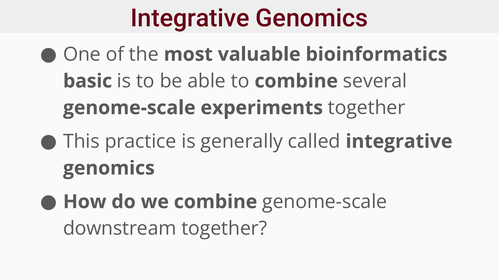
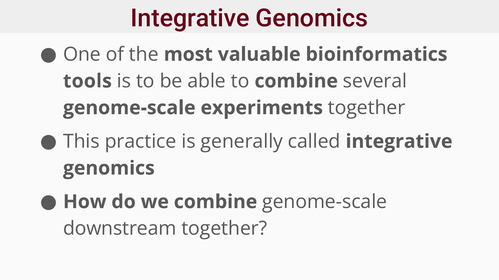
basic: basic -> tools
